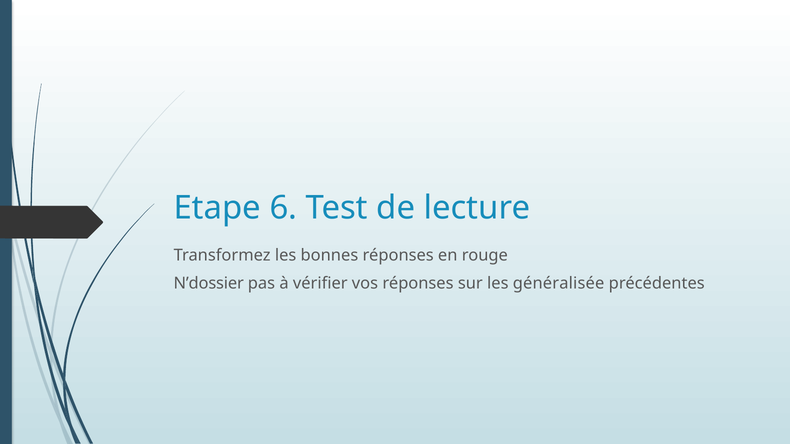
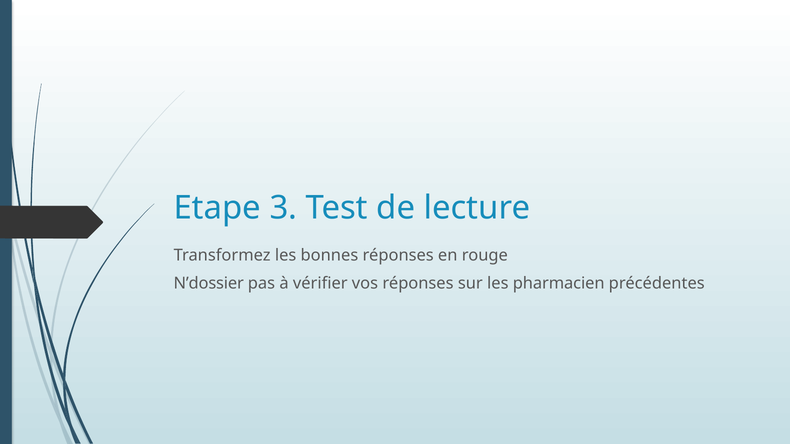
6: 6 -> 3
généralisée: généralisée -> pharmacien
